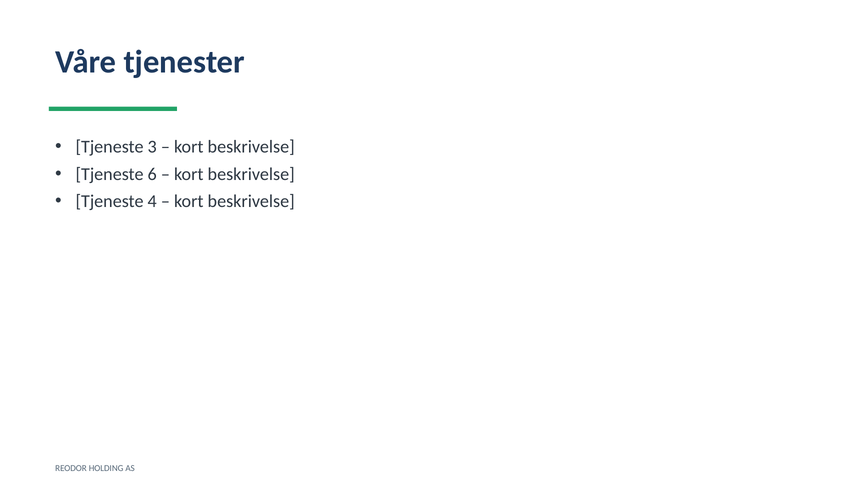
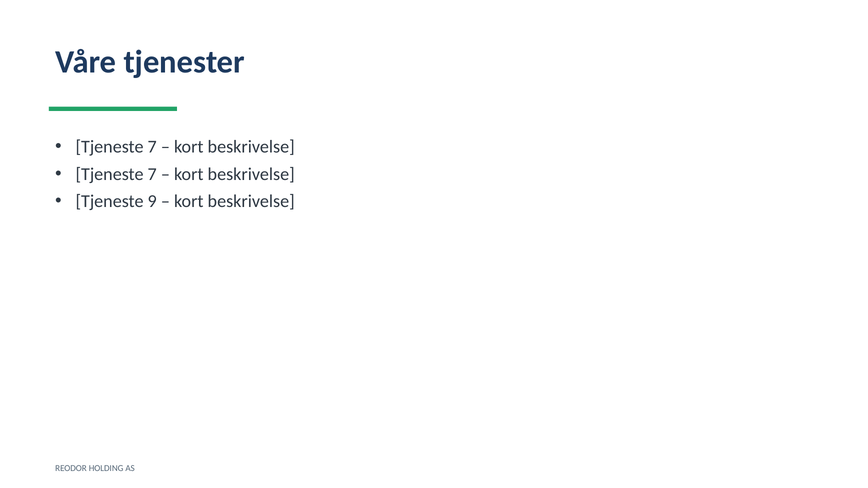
3 at (152, 147): 3 -> 7
6 at (152, 174): 6 -> 7
4: 4 -> 9
